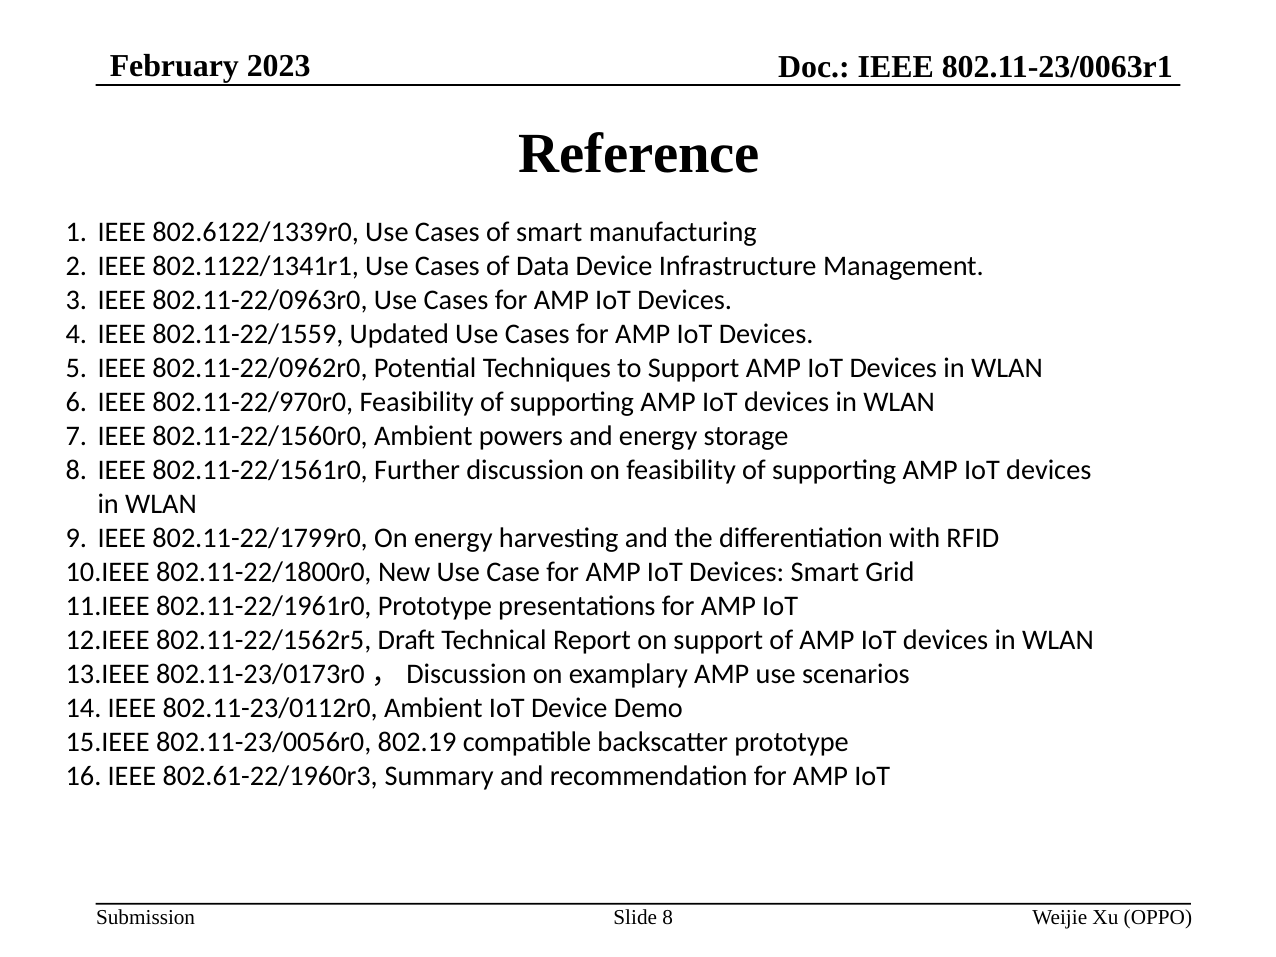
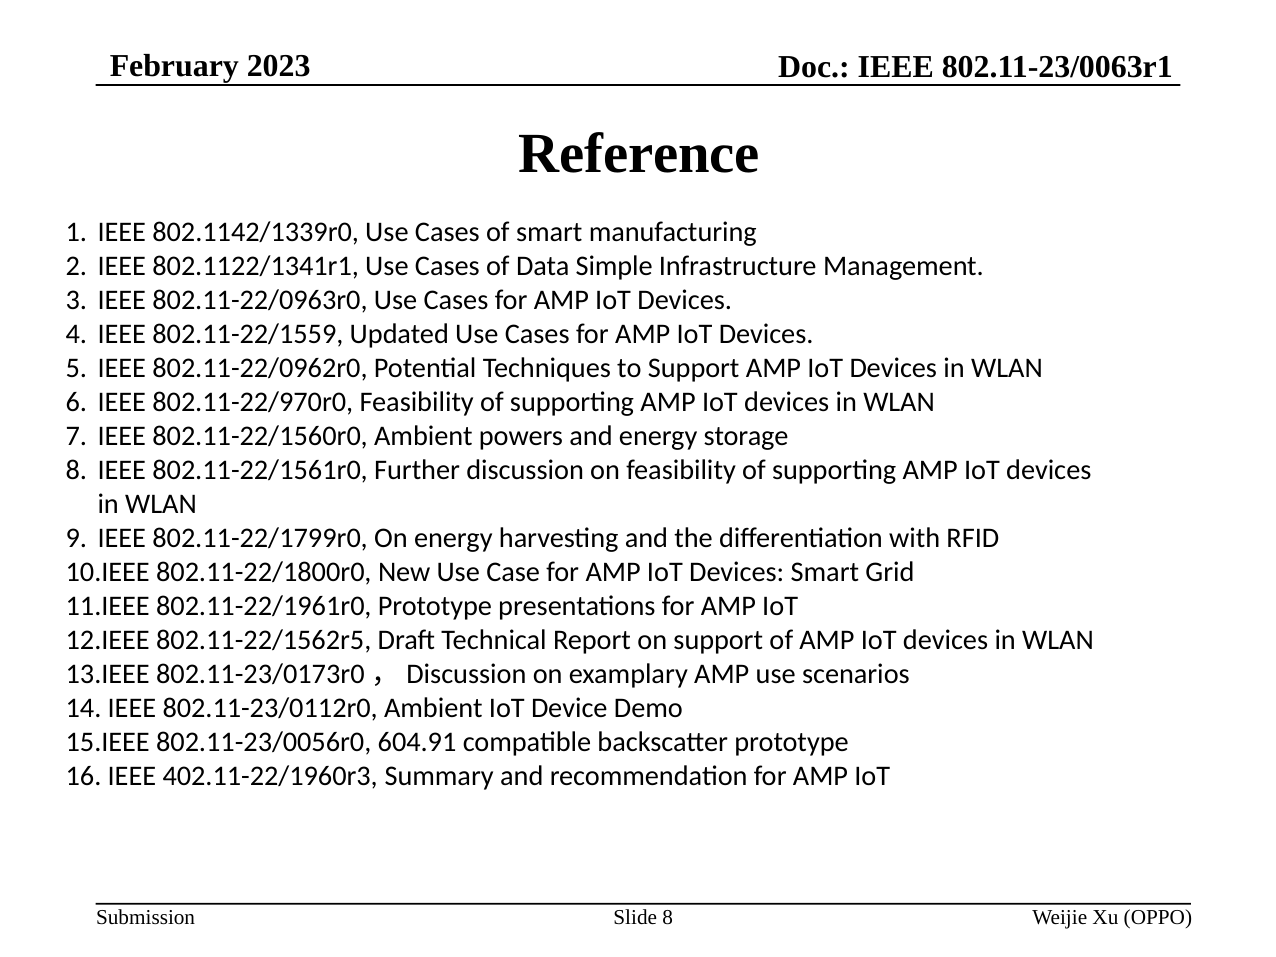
802.6122/1339r0: 802.6122/1339r0 -> 802.1142/1339r0
Data Device: Device -> Simple
802.19: 802.19 -> 604.91
802.61-22/1960r3: 802.61-22/1960r3 -> 402.11-22/1960r3
